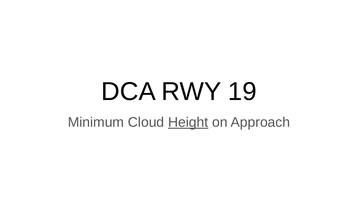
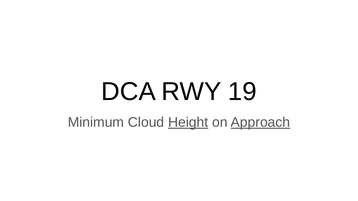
Approach underline: none -> present
